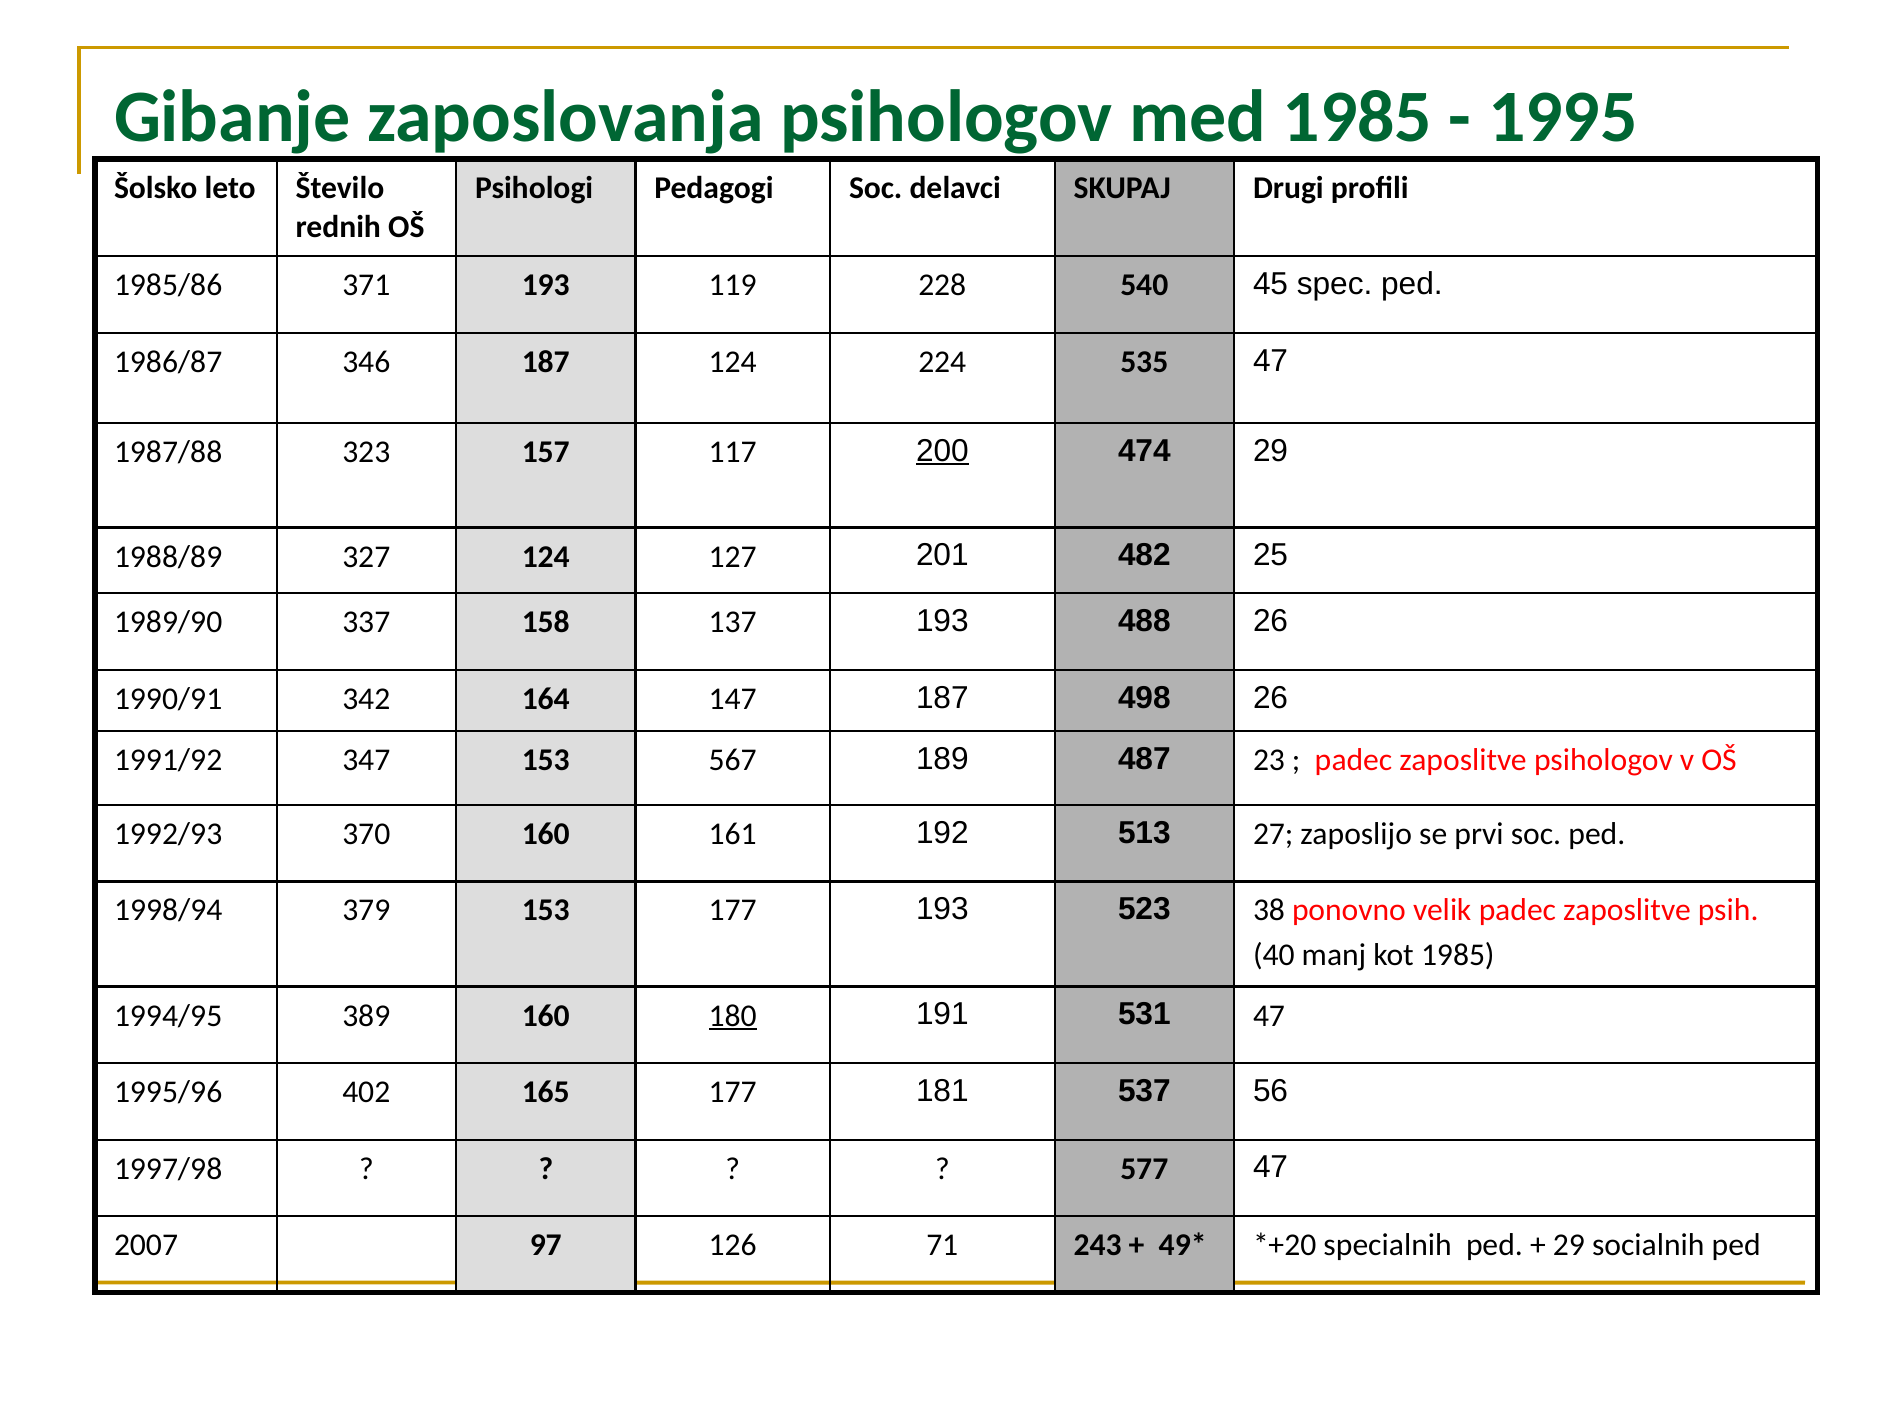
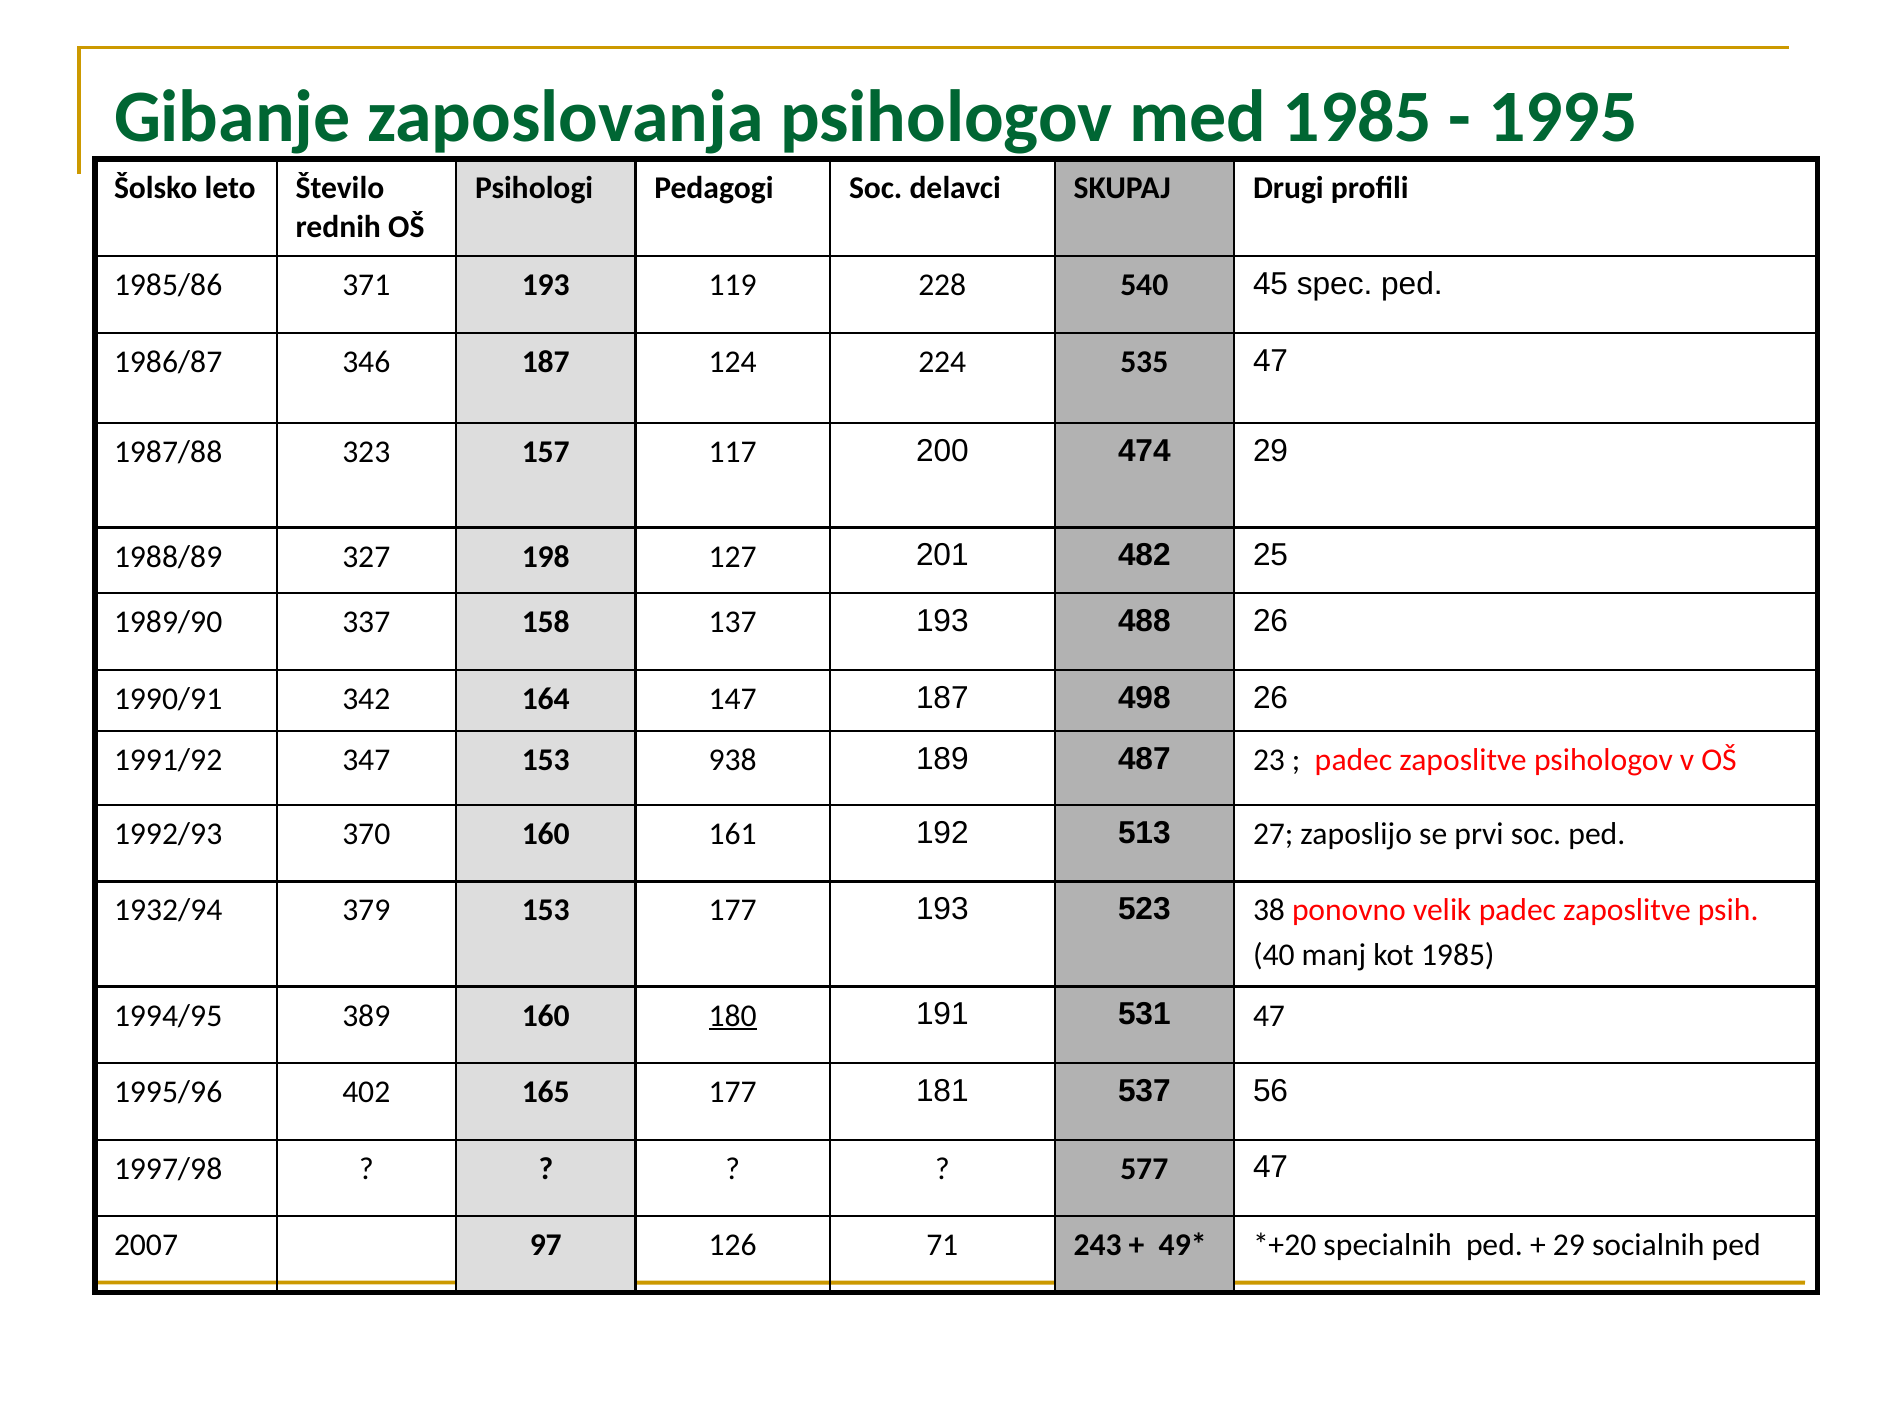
200 underline: present -> none
327 124: 124 -> 198
567: 567 -> 938
1998/94: 1998/94 -> 1932/94
